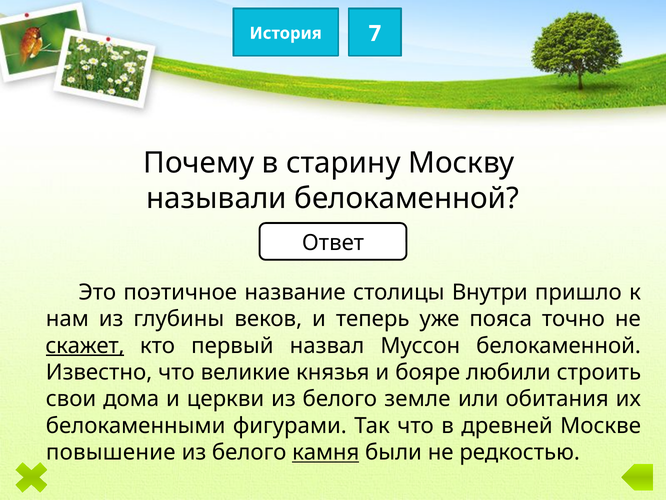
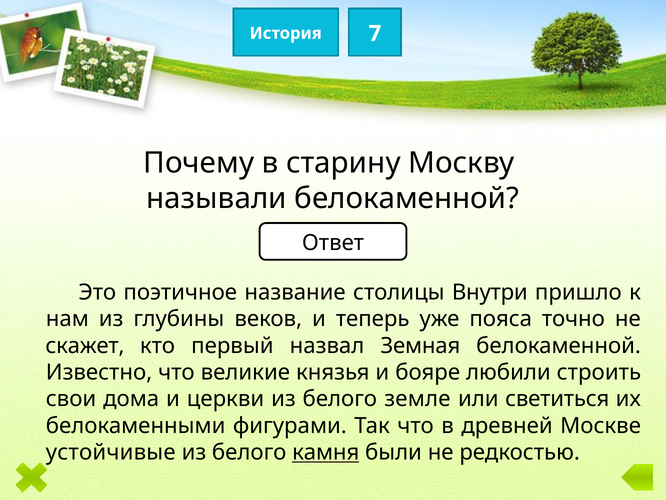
скажет underline: present -> none
Муссон: Муссон -> Земная
обитания: обитания -> светиться
повышение: повышение -> устойчивые
